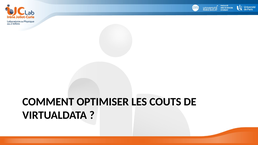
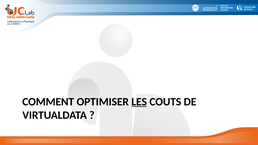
LES underline: none -> present
